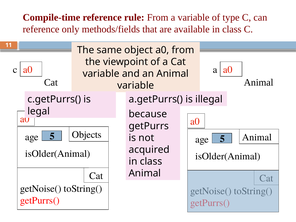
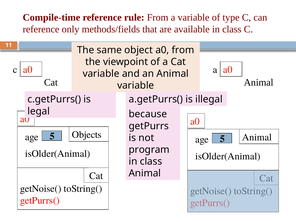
acquired: acquired -> program
